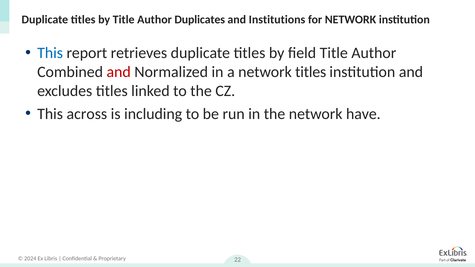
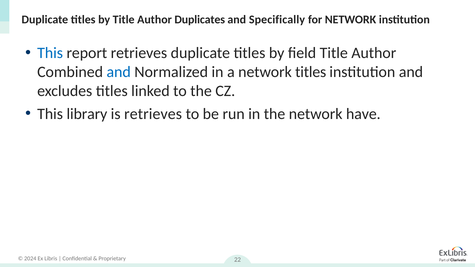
Institutions: Institutions -> Specifically
and at (119, 72) colour: red -> blue
across: across -> library
is including: including -> retrieves
